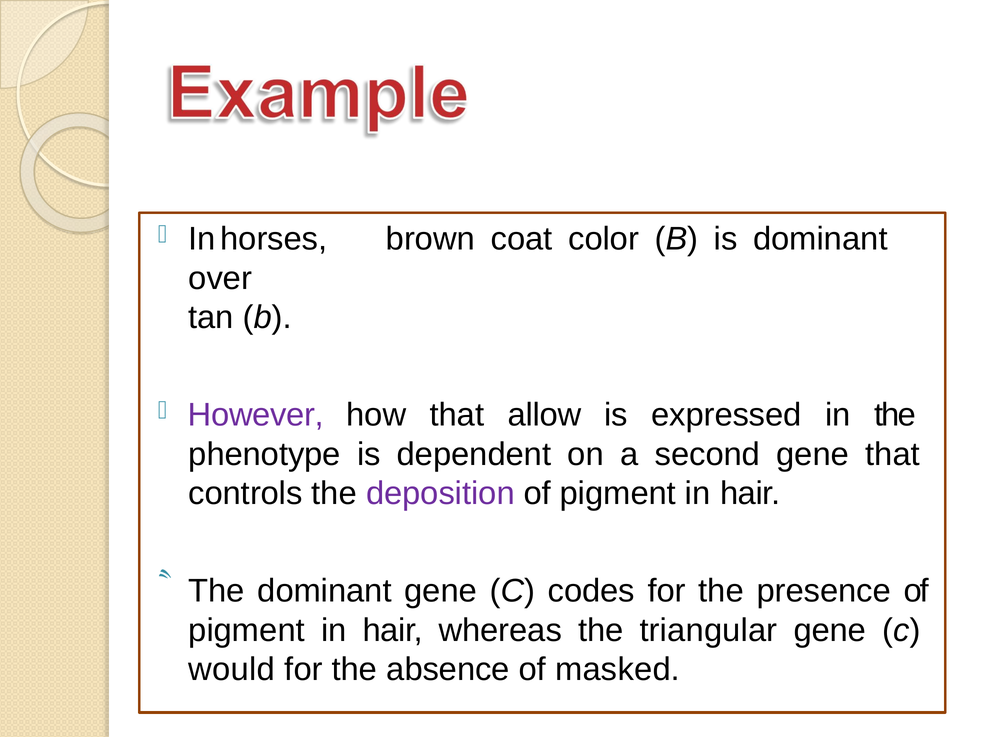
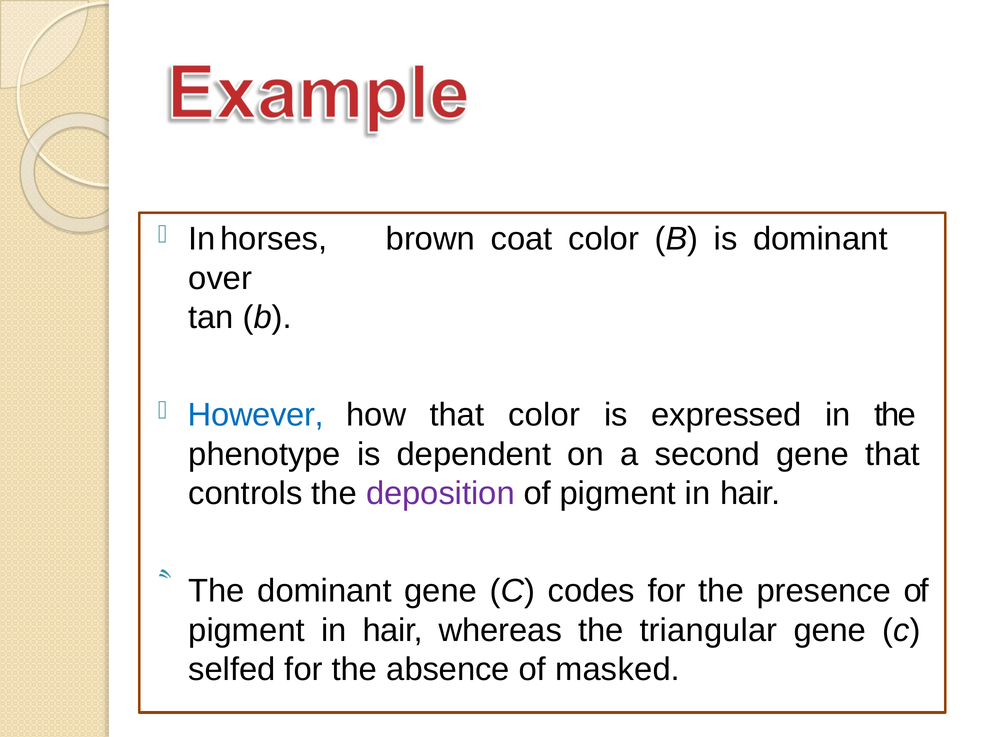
However colour: purple -> blue
that allow: allow -> color
would: would -> selfed
